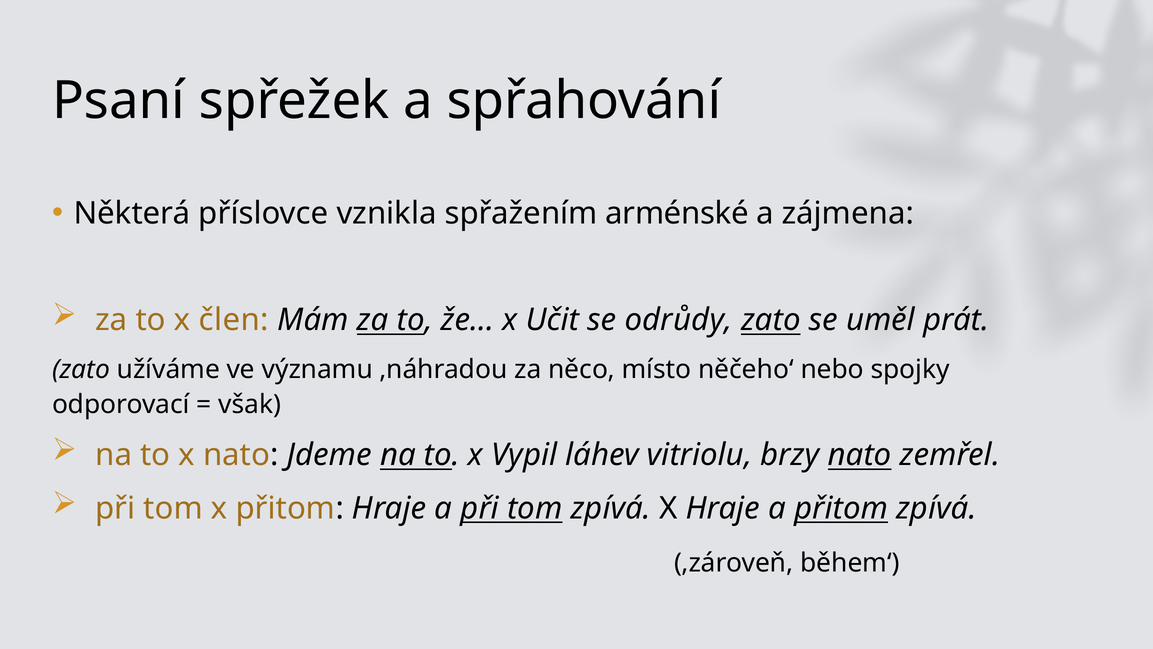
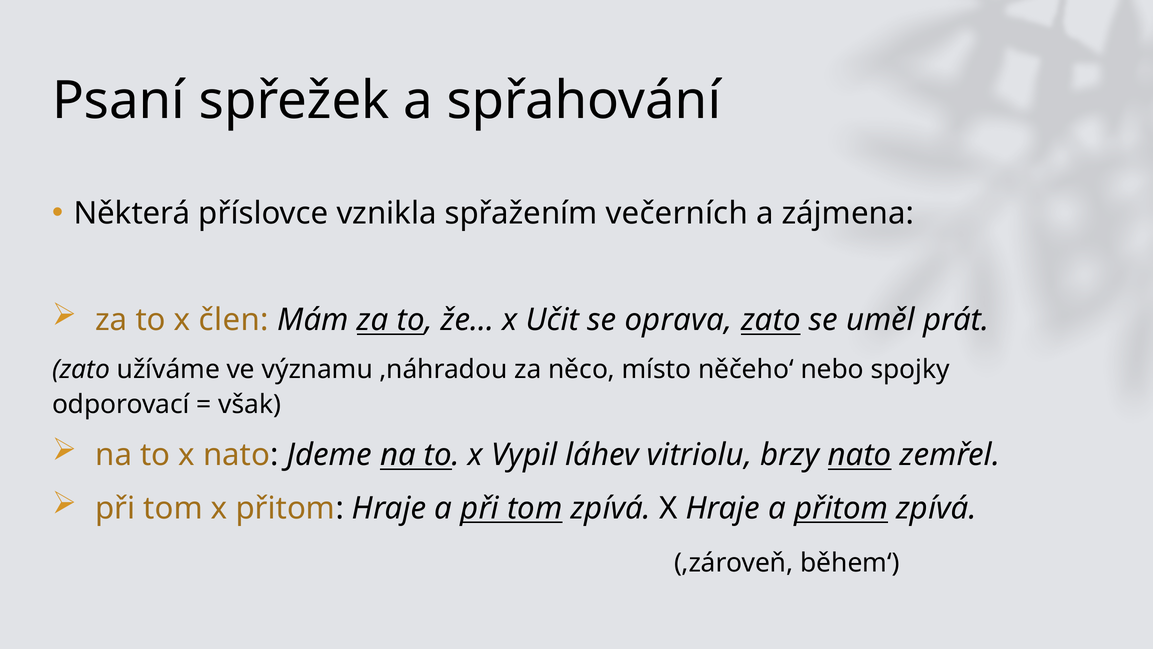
arménské: arménské -> večerních
odrůdy: odrůdy -> oprava
